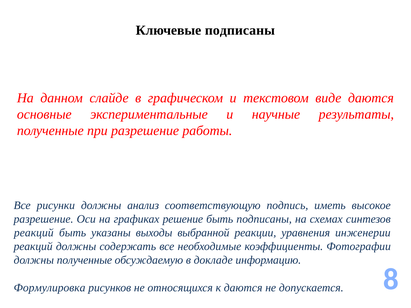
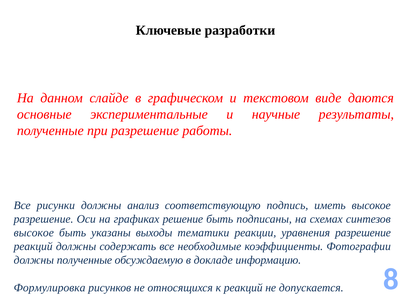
Ключевые подписаны: подписаны -> разработки
реакций at (34, 233): реакций -> высокое
выбранной: выбранной -> тематики
уравнения инженерии: инженерии -> разрешение
к даются: даются -> реакций
